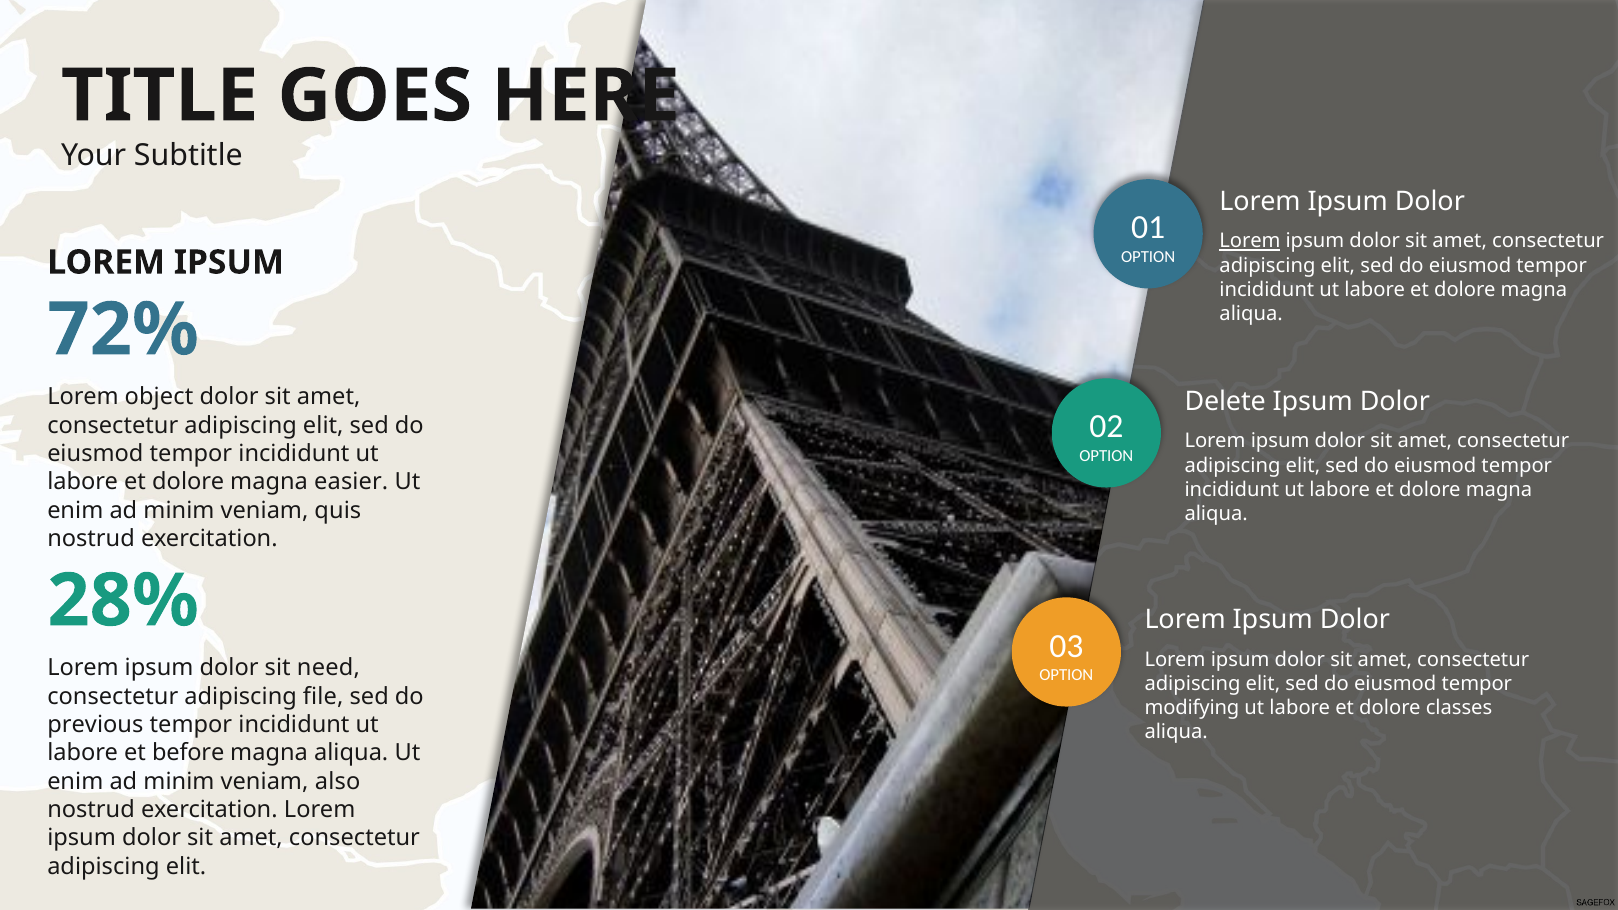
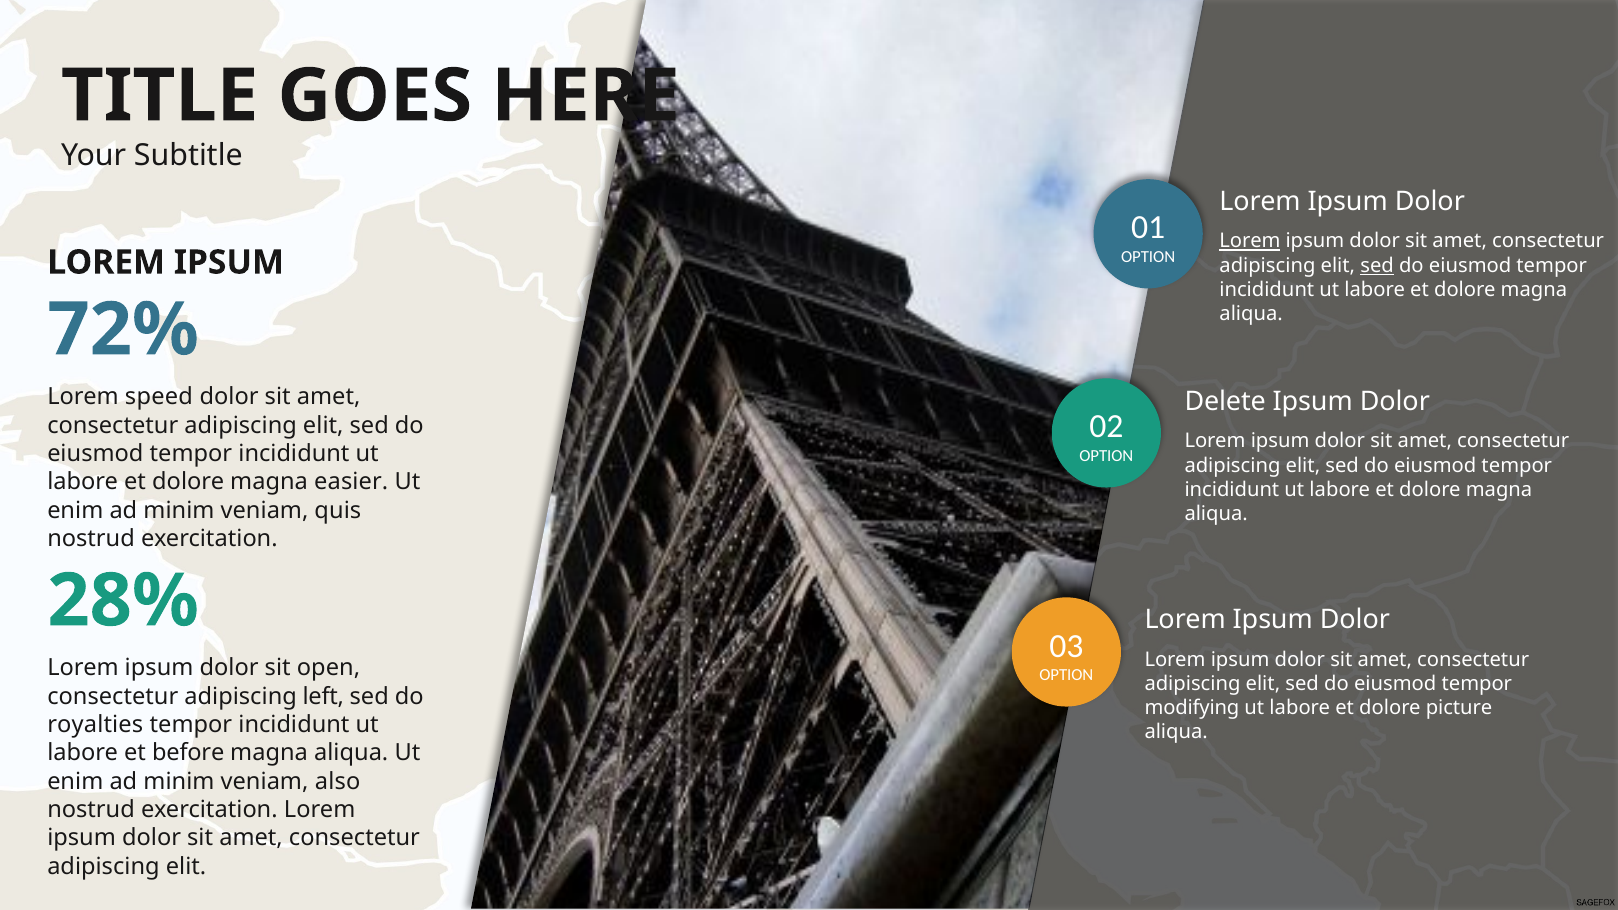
sed at (1377, 266) underline: none -> present
object: object -> speed
need: need -> open
file: file -> left
classes: classes -> picture
previous: previous -> royalties
